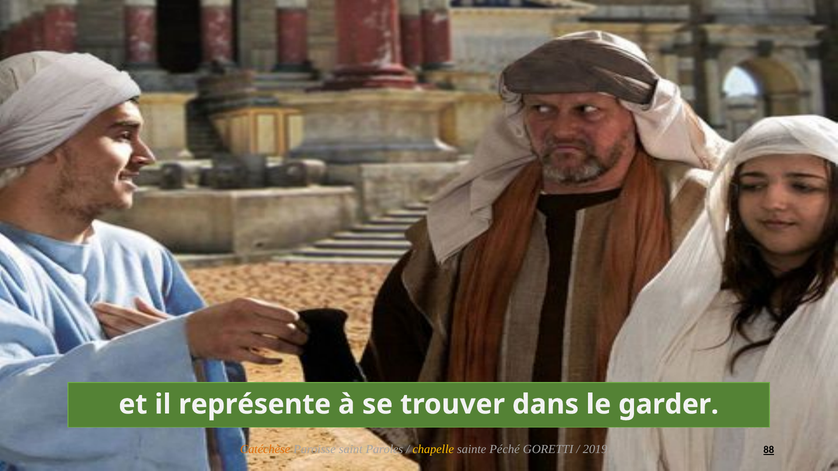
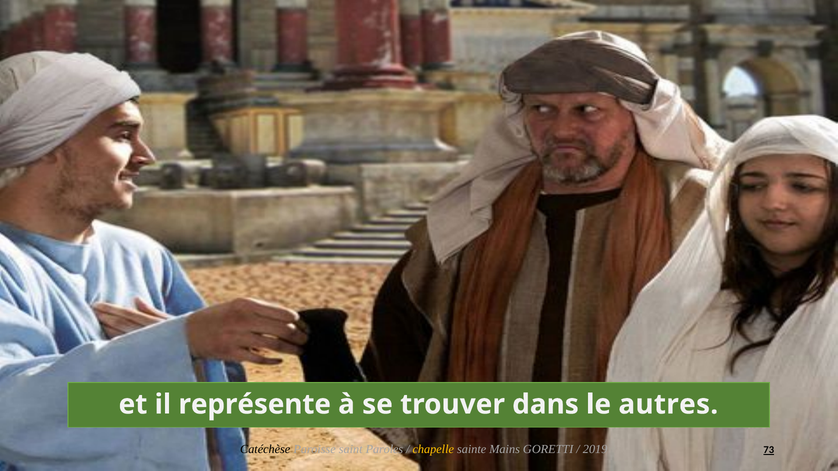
garder: garder -> autres
Catéchèse colour: orange -> black
Péché: Péché -> Mains
88: 88 -> 73
